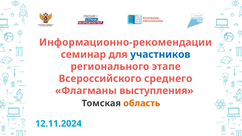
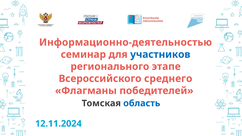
Информационно-рекомендации: Информационно-рекомендации -> Информационно-деятельностью
выступления: выступления -> победителей
область colour: orange -> blue
